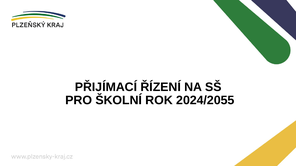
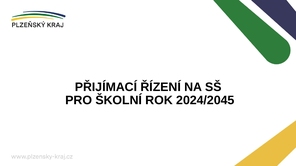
2024/2055: 2024/2055 -> 2024/2045
